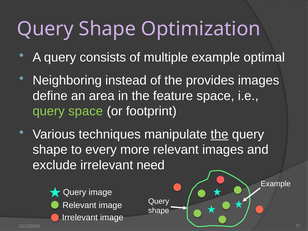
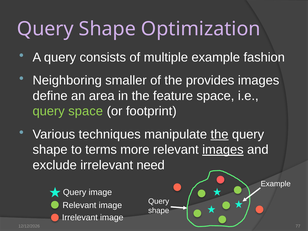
optimal: optimal -> fashion
instead: instead -> smaller
every: every -> terms
images at (223, 150) underline: none -> present
